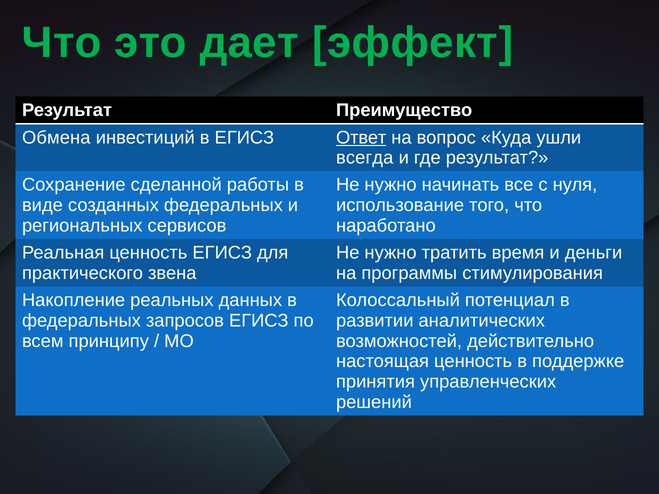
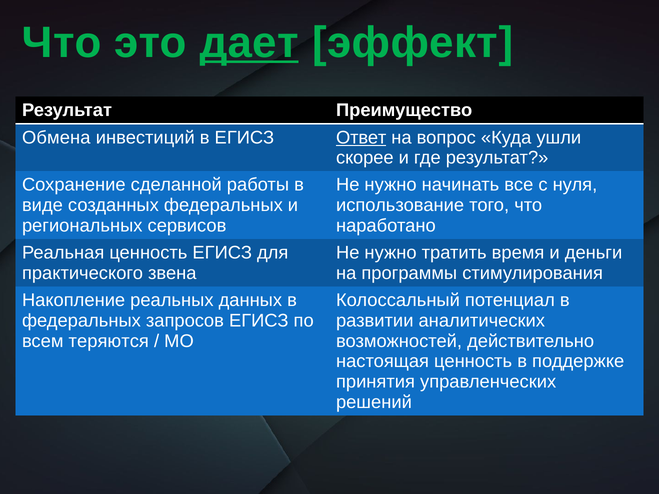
дает underline: none -> present
всегда: всегда -> скорее
принципу: принципу -> теряются
